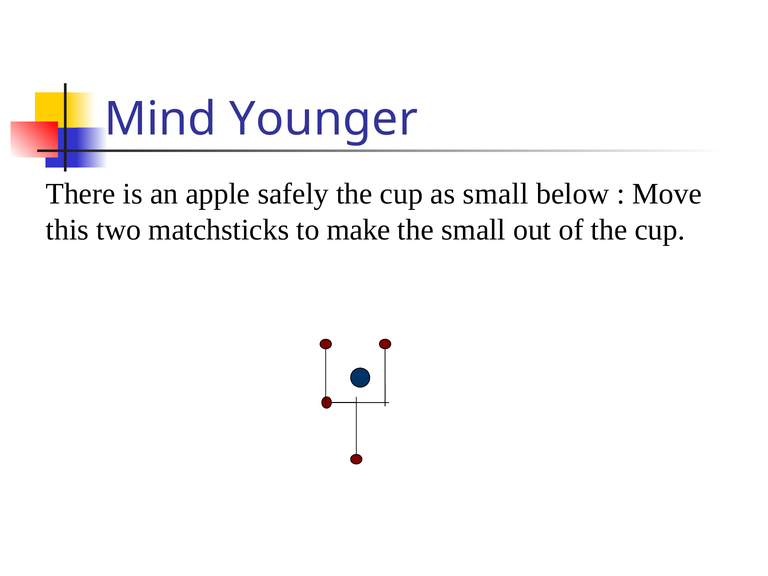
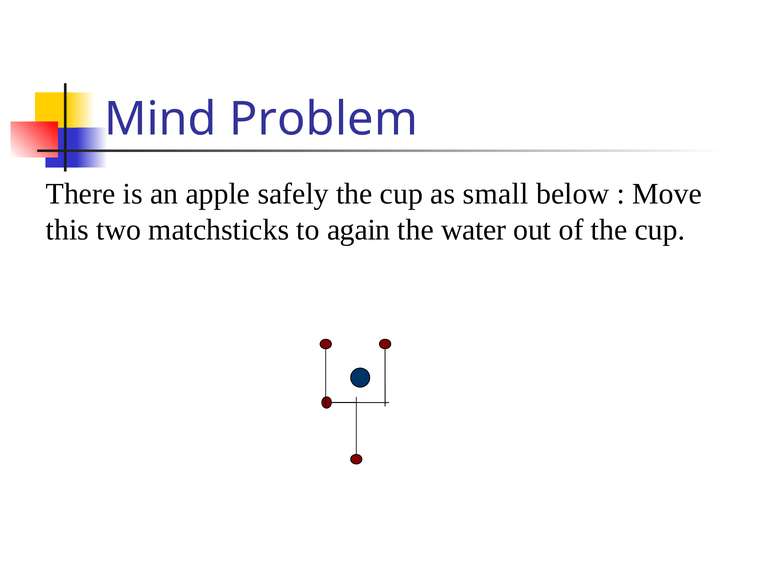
Younger: Younger -> Problem
make: make -> again
the small: small -> water
